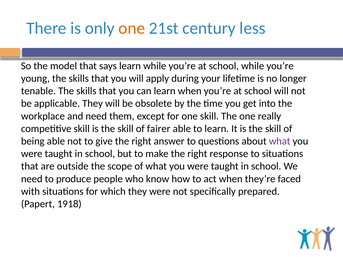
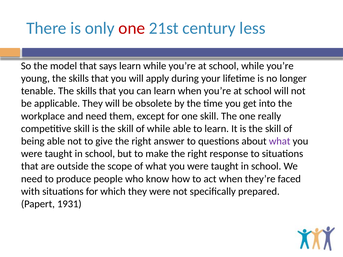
one at (132, 28) colour: orange -> red
of fairer: fairer -> while
1918: 1918 -> 1931
